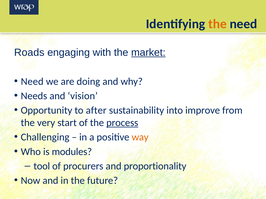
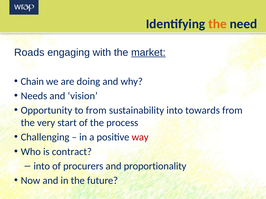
Need at (32, 82): Need -> Chain
to after: after -> from
improve: improve -> towards
process underline: present -> none
way colour: orange -> red
modules: modules -> contract
tool at (42, 166): tool -> into
